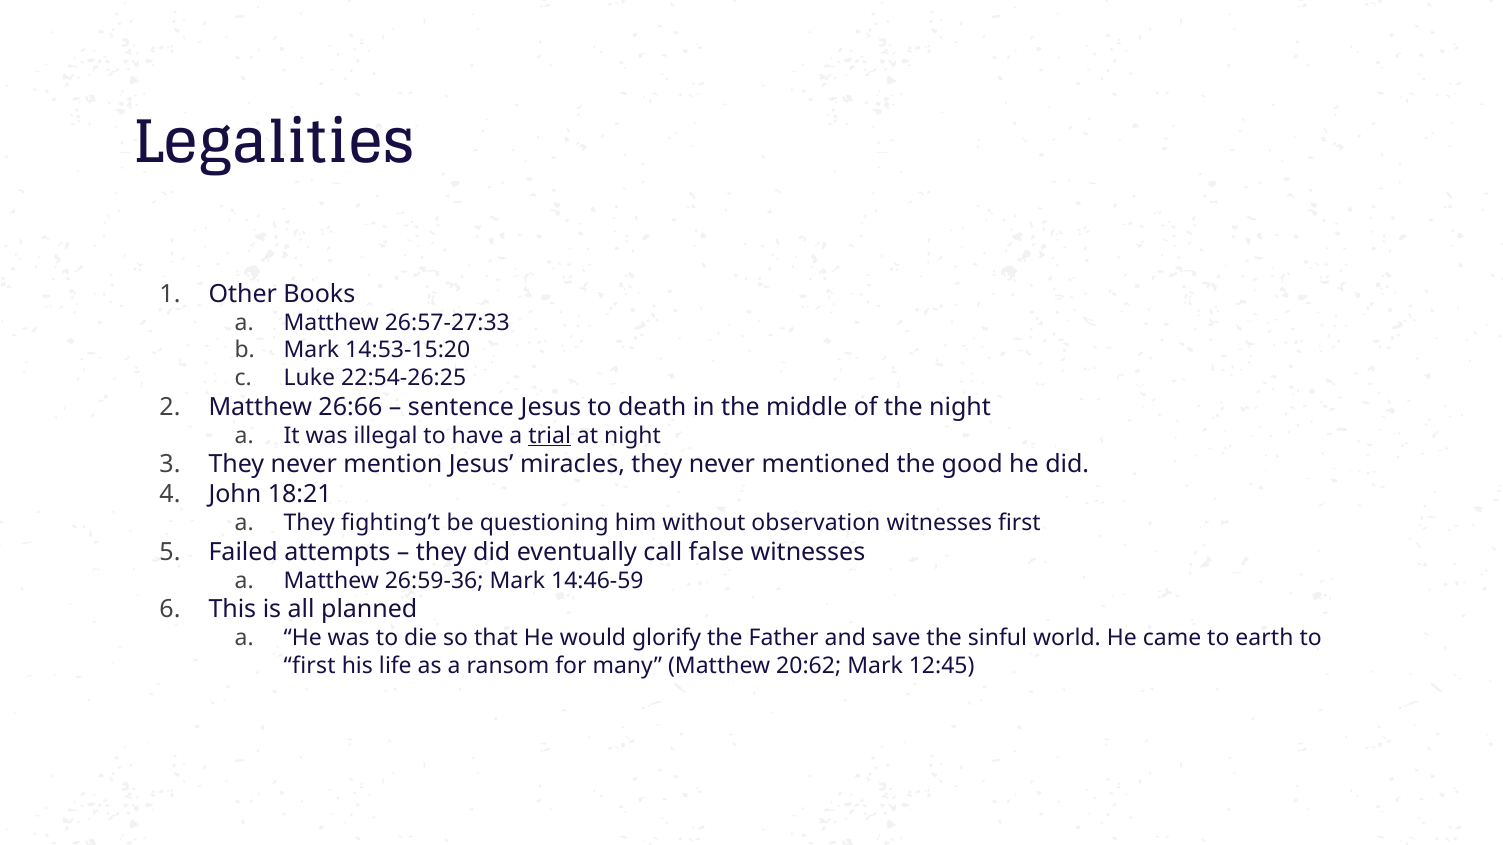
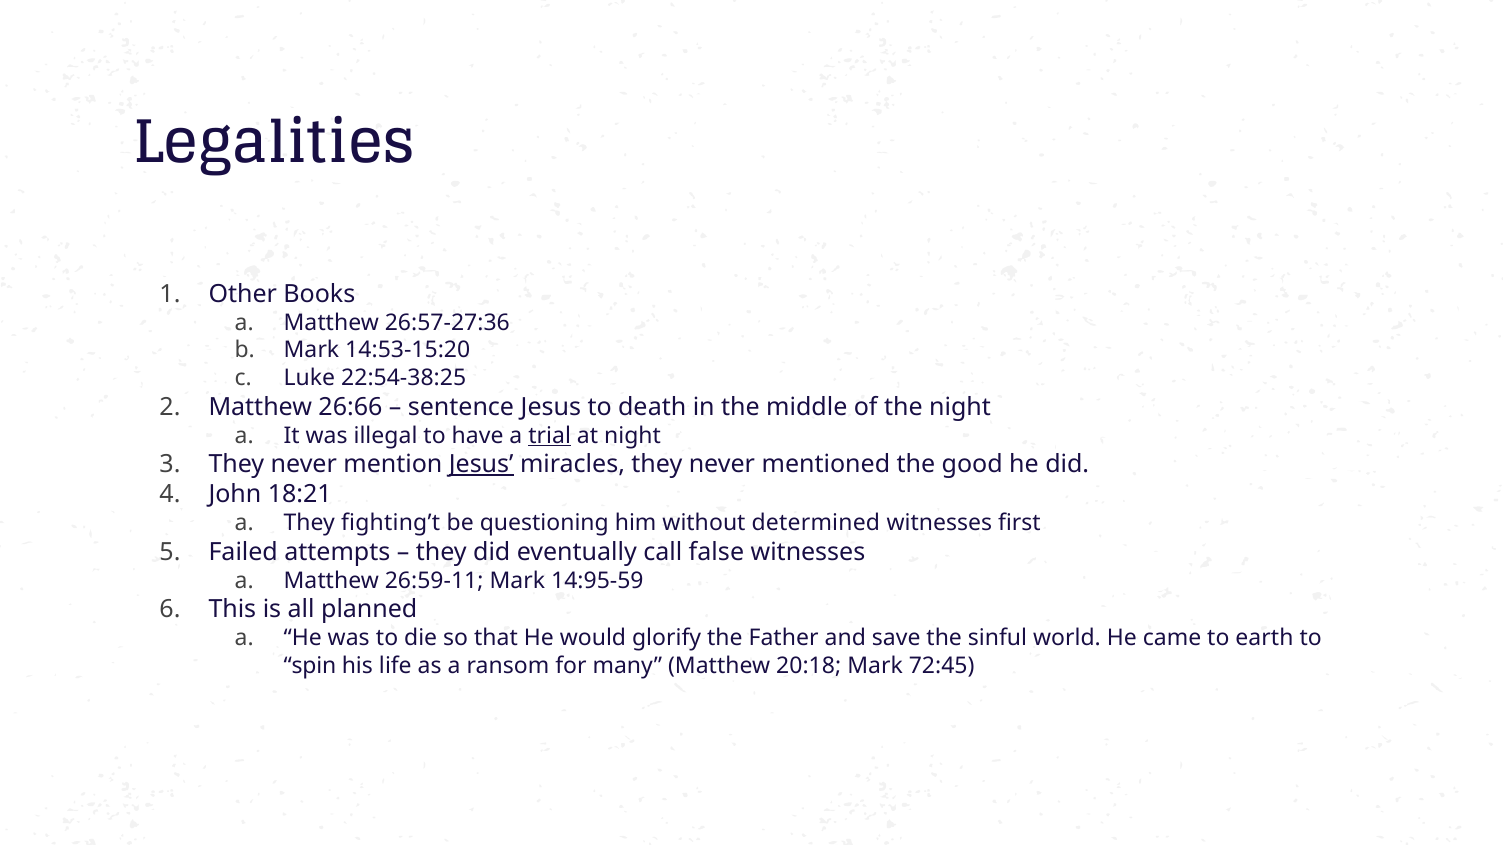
26:57-27:33: 26:57-27:33 -> 26:57-27:36
22:54-26:25: 22:54-26:25 -> 22:54-38:25
Jesus at (481, 465) underline: none -> present
observation: observation -> determined
26:59-36: 26:59-36 -> 26:59-11
14:46-59: 14:46-59 -> 14:95-59
first at (310, 666): first -> spin
20:62: 20:62 -> 20:18
12:45: 12:45 -> 72:45
